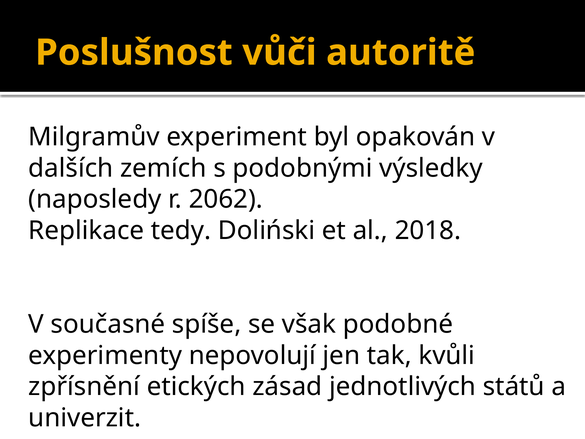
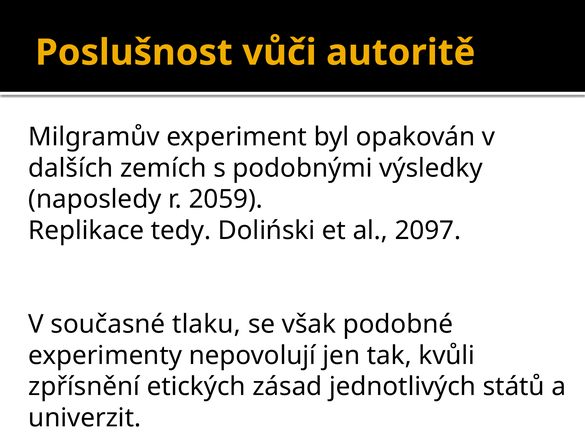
2062: 2062 -> 2059
2018: 2018 -> 2097
spíše: spíše -> tlaku
